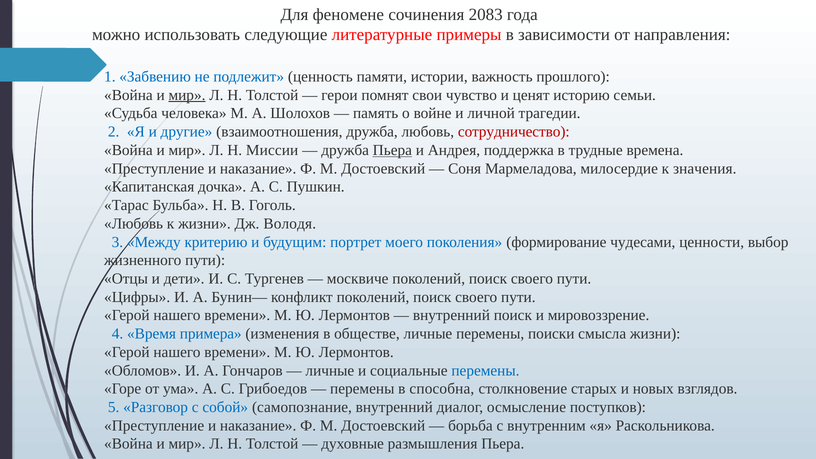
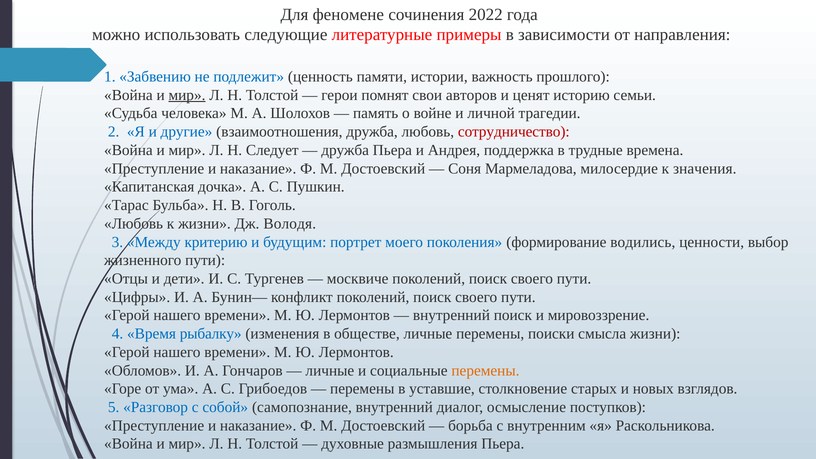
2083: 2083 -> 2022
чувство: чувство -> авторов
Миссии: Миссии -> Следует
Пьера at (392, 150) underline: present -> none
чудесами: чудесами -> водились
примера: примера -> рыбалку
перемены at (485, 370) colour: blue -> orange
способна: способна -> уставшие
